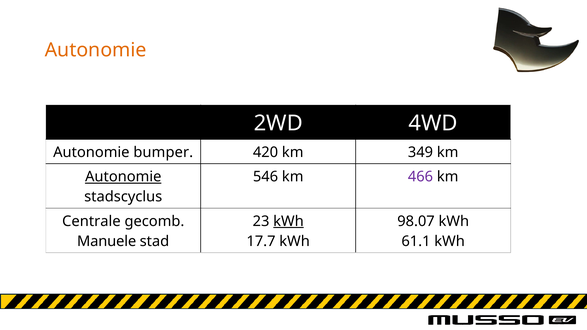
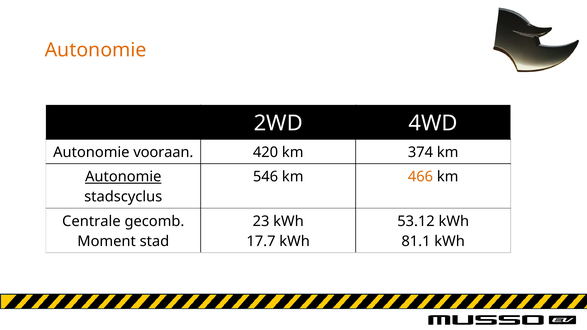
bumper: bumper -> vooraan
349: 349 -> 374
466 colour: purple -> orange
kWh at (288, 221) underline: present -> none
98.07: 98.07 -> 53.12
Manuele: Manuele -> Moment
61.1: 61.1 -> 81.1
